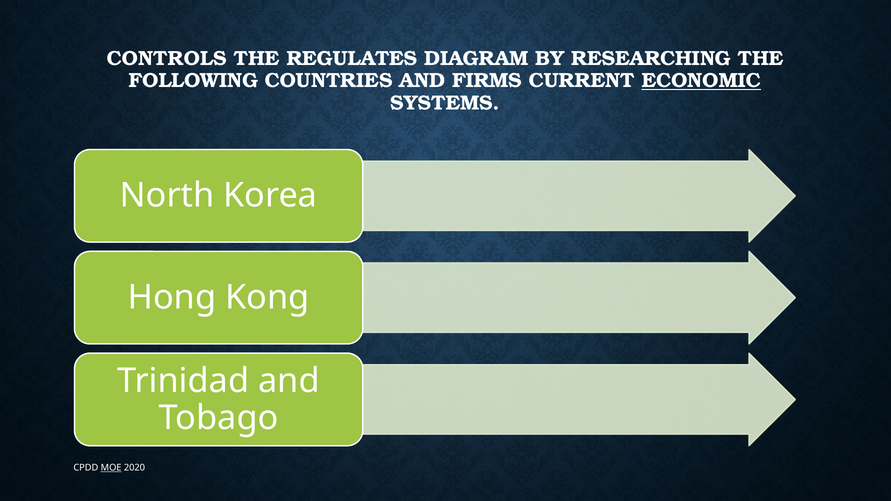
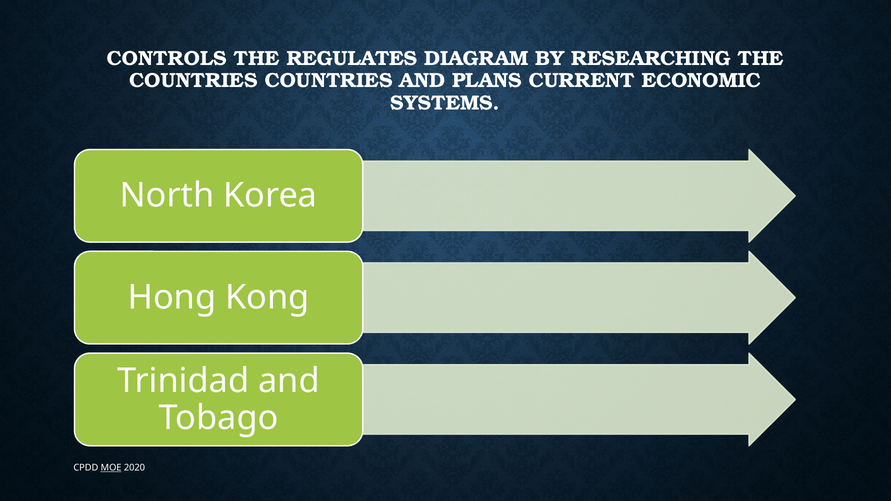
FOLLOWING at (193, 81): FOLLOWING -> COUNTRIES
FIRMS: FIRMS -> PLANS
ECONOMIC underline: present -> none
